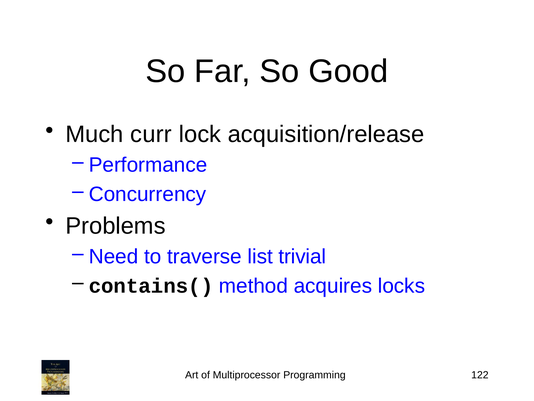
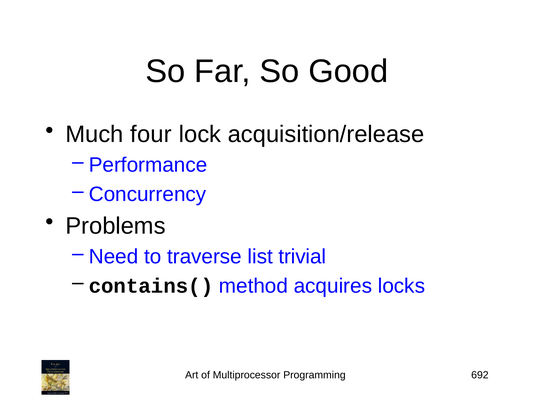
curr: curr -> four
122: 122 -> 692
